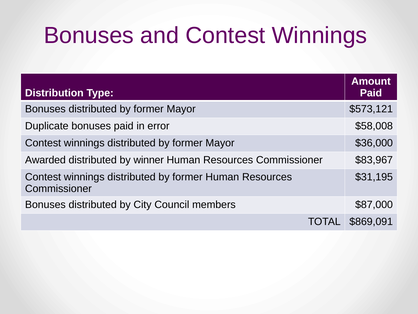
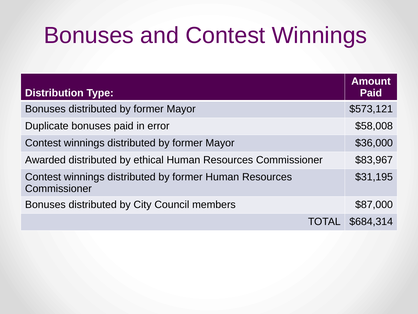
winner: winner -> ethical
$869,091: $869,091 -> $684,314
